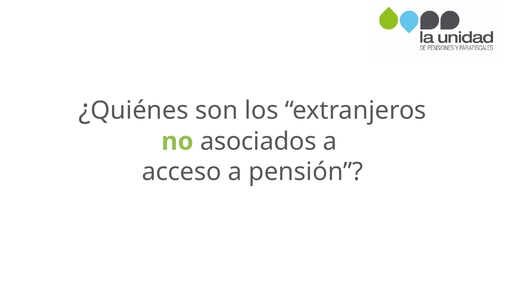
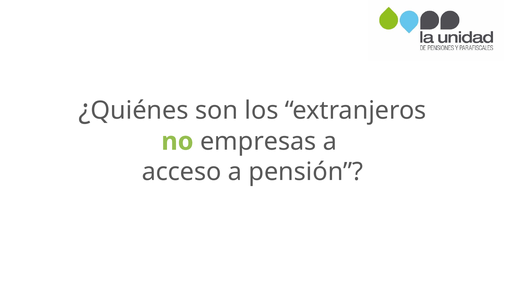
asociados: asociados -> empresas
